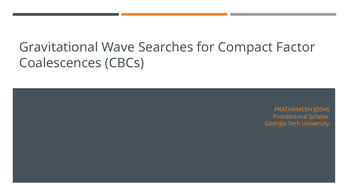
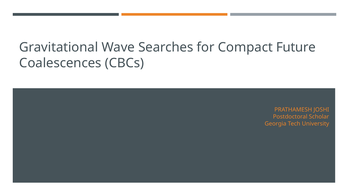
Factor: Factor -> Future
